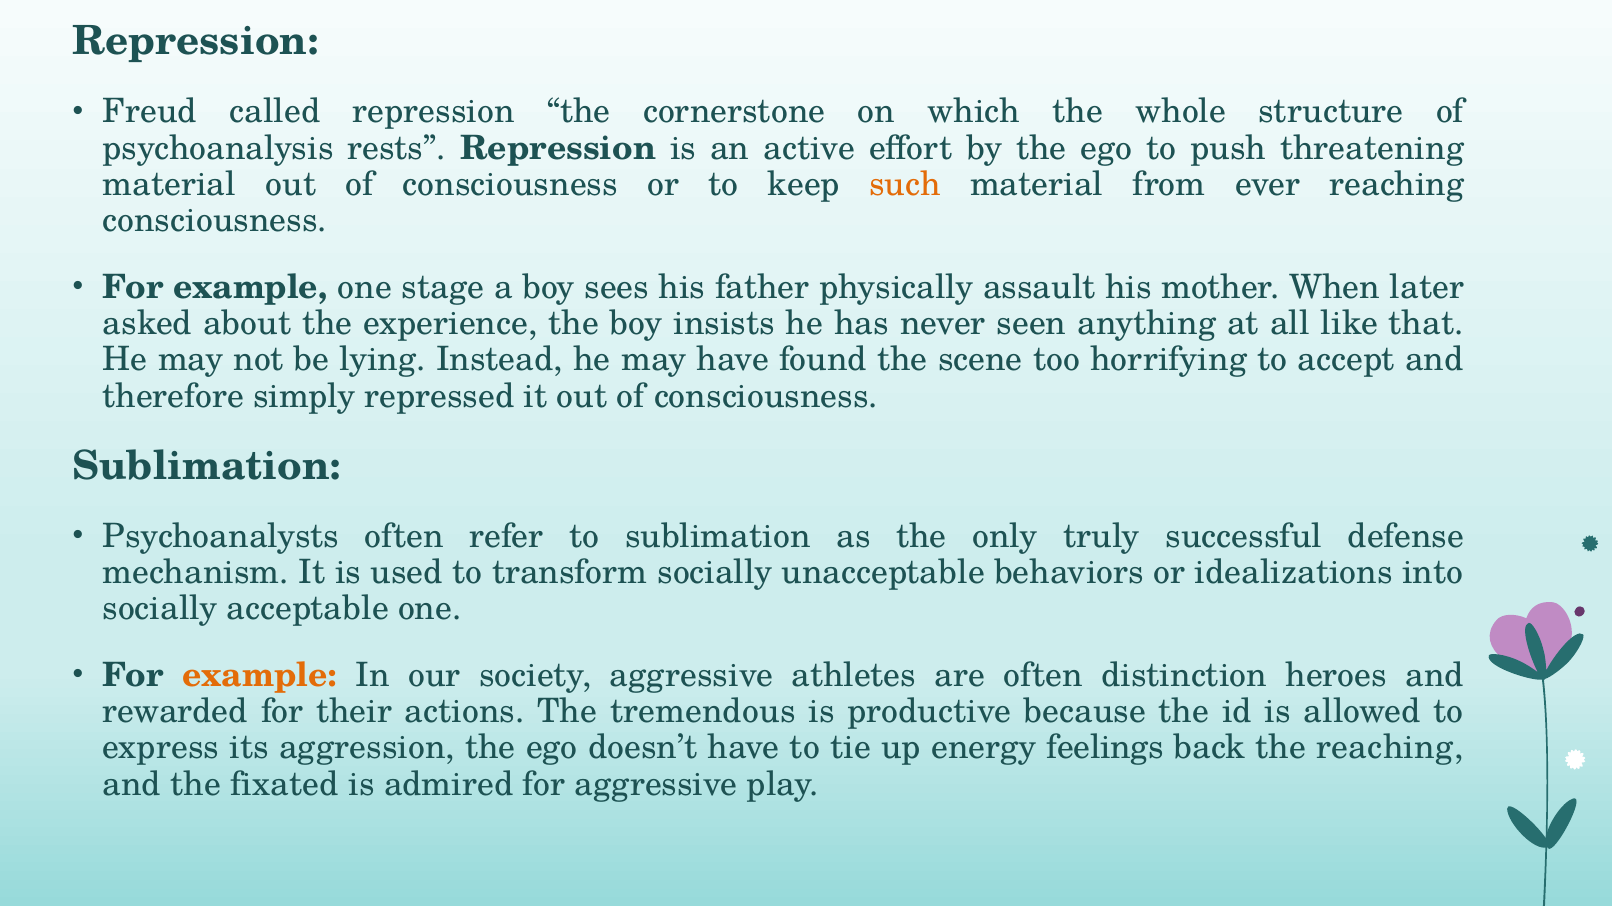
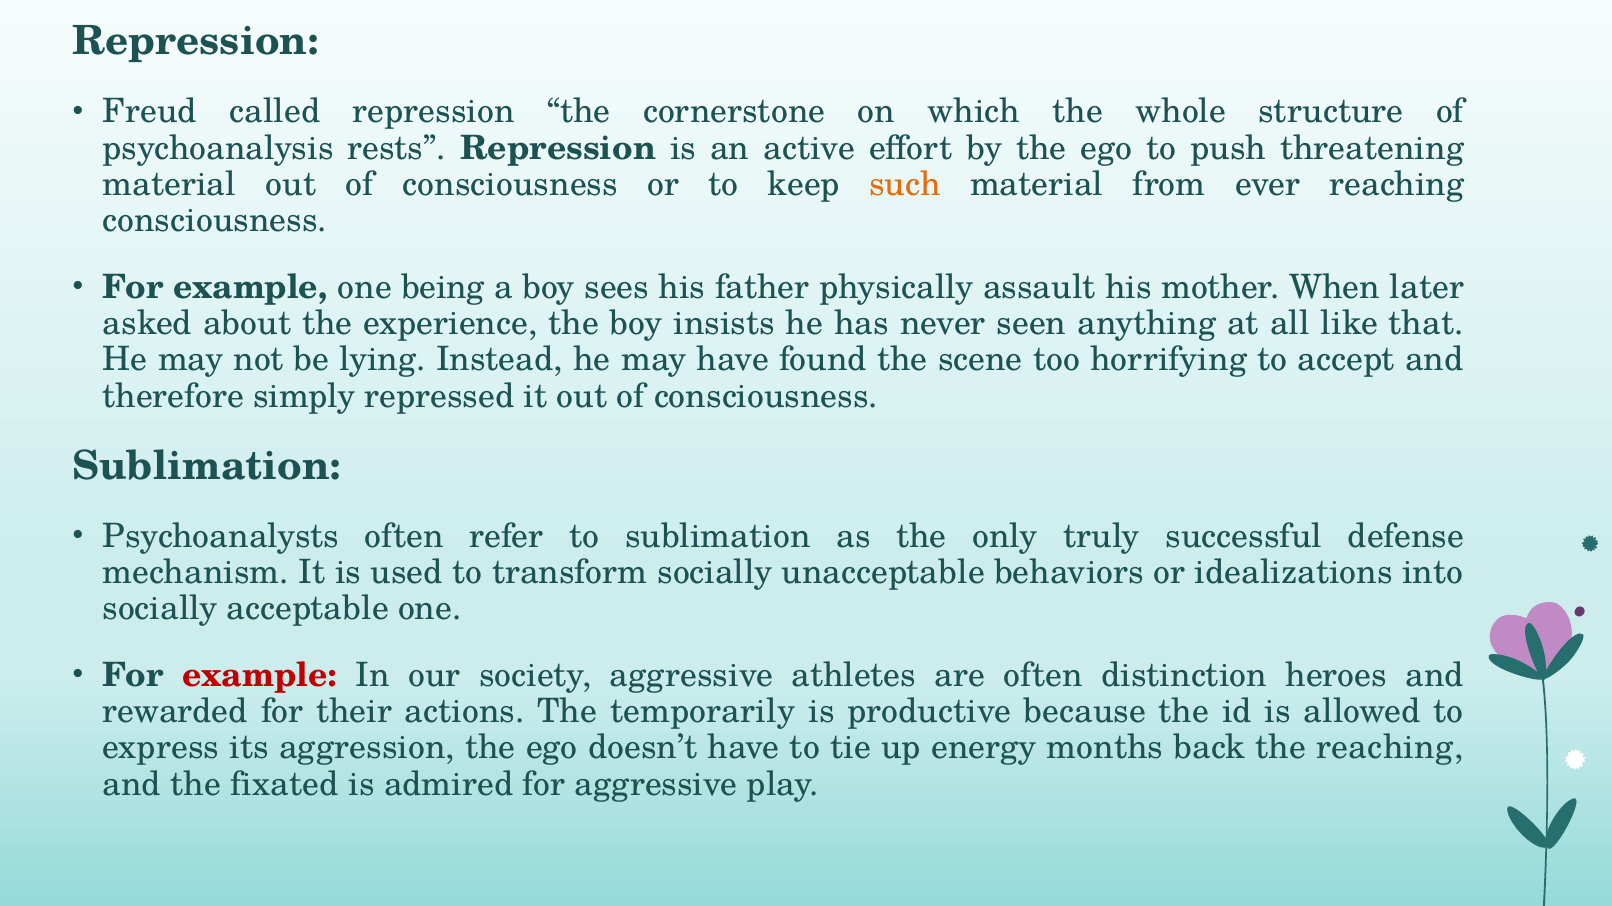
stage: stage -> being
example at (260, 676) colour: orange -> red
tremendous: tremendous -> temporarily
feelings: feelings -> months
